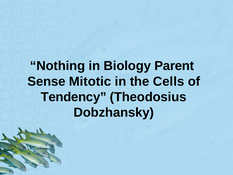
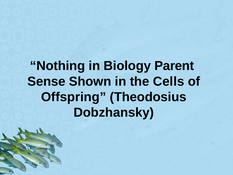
Mitotic: Mitotic -> Shown
Tendency: Tendency -> Offspring
